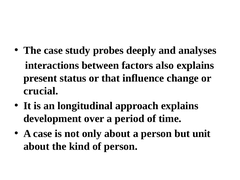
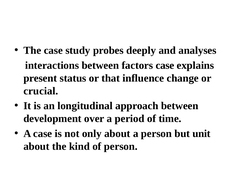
factors also: also -> case
approach explains: explains -> between
